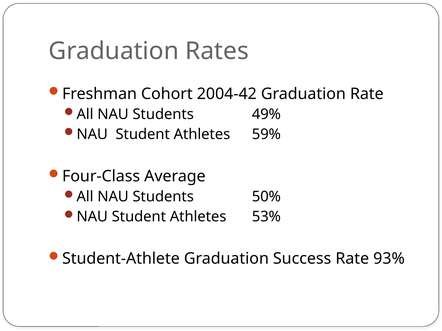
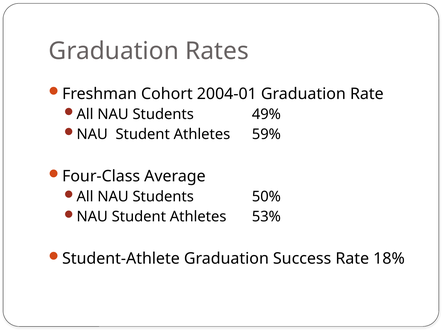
2004-42: 2004-42 -> 2004-01
93%: 93% -> 18%
